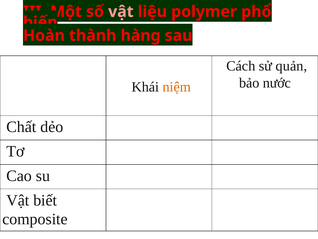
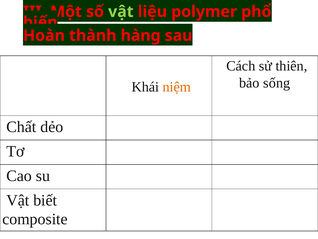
vật at (121, 12) colour: pink -> light green
quản: quản -> thiên
nước: nước -> sống
